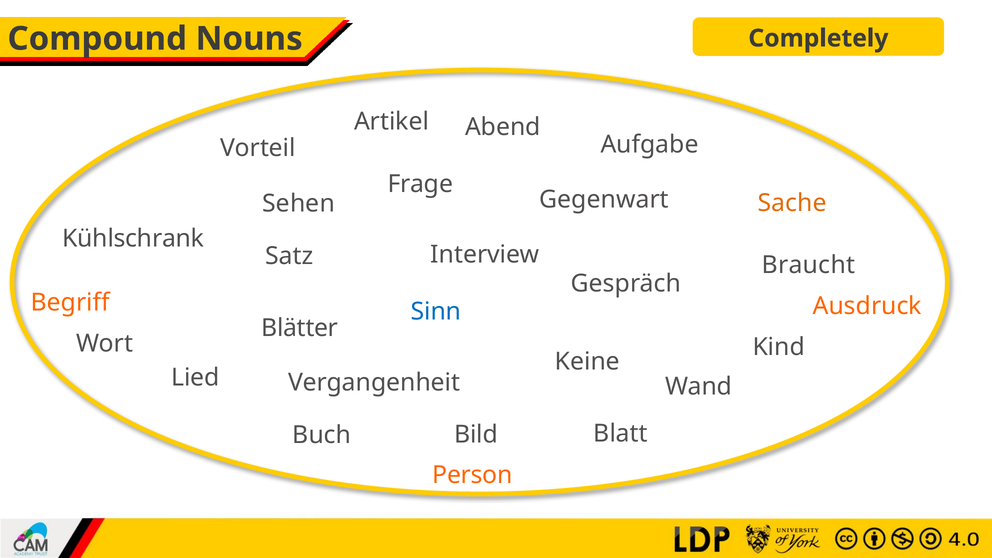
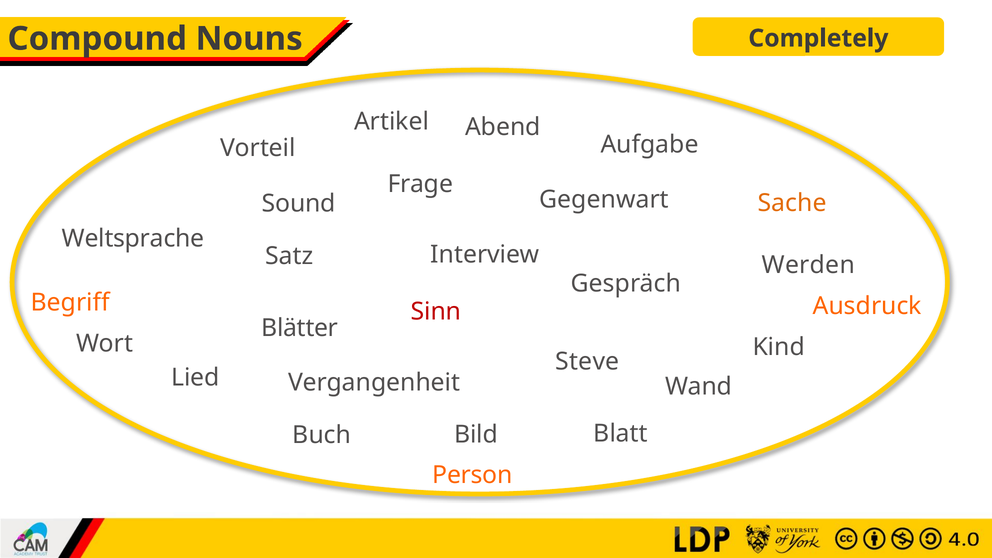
Sehen: Sehen -> Sound
Kühlschrank: Kühlschrank -> Weltsprache
Braucht: Braucht -> Werden
Sinn colour: blue -> red
Keine: Keine -> Steve
